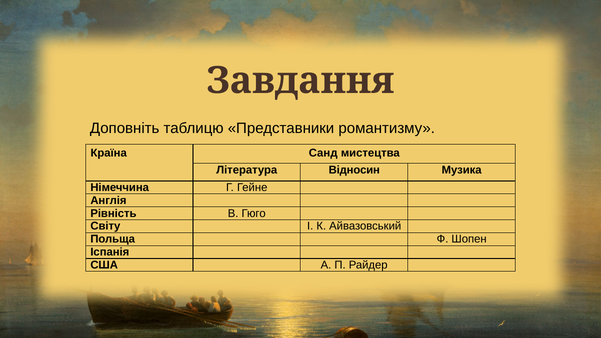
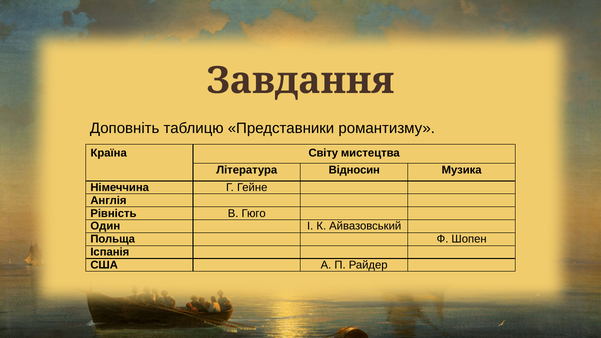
Санд: Санд -> Світу
Світу: Світу -> Один
